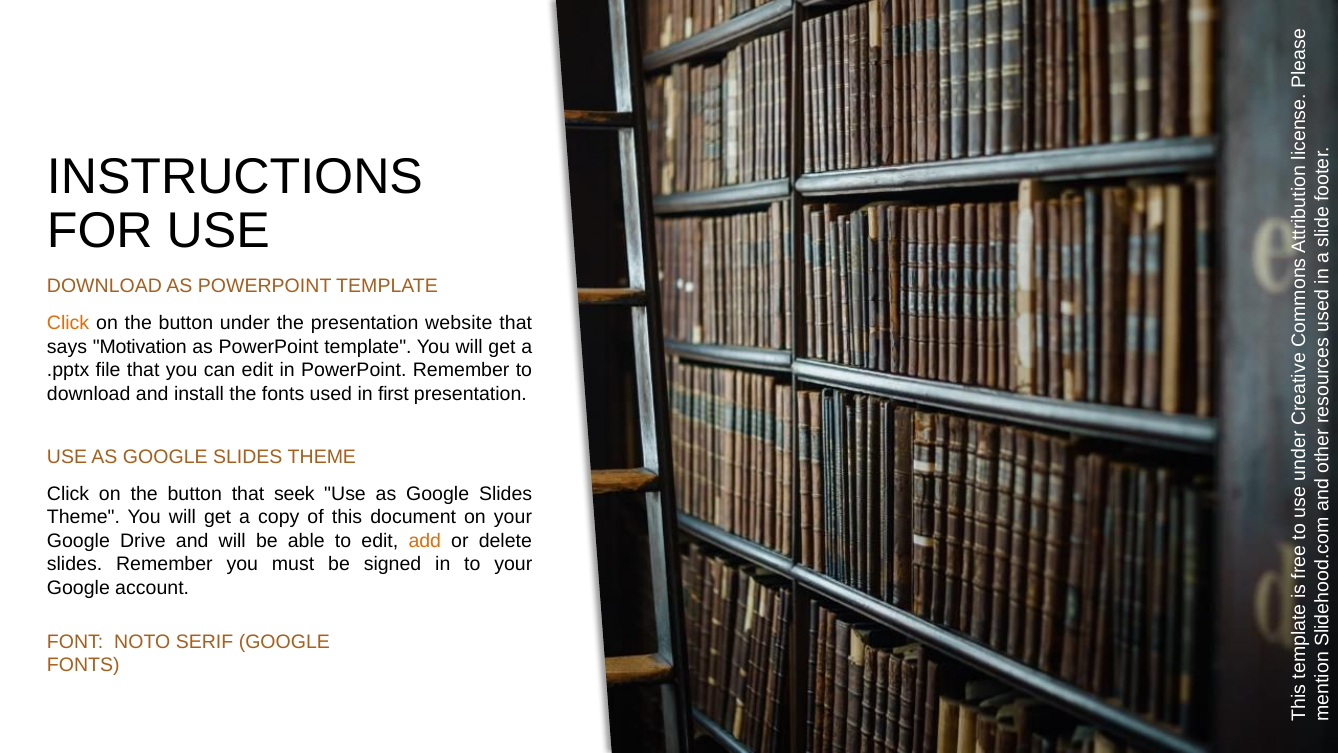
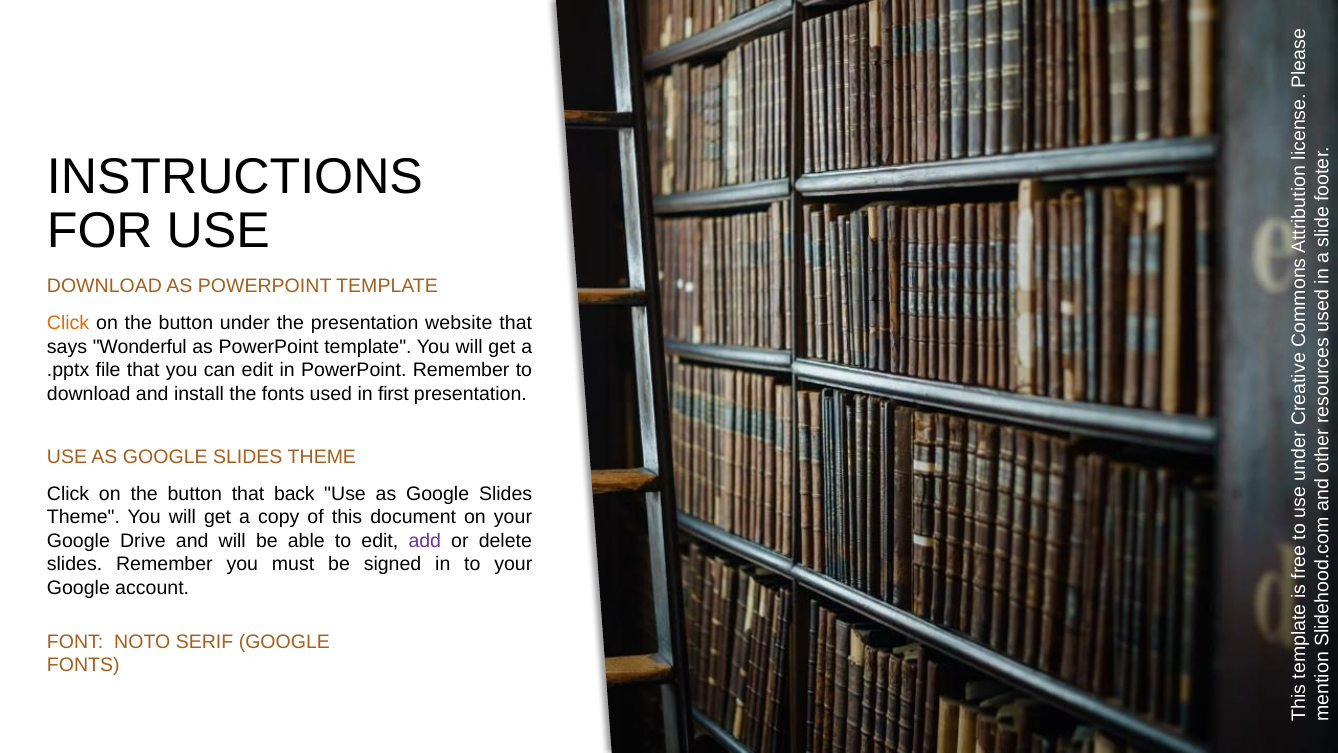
Motivation: Motivation -> Wonderful
seek: seek -> back
add colour: orange -> purple
